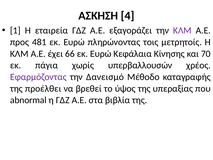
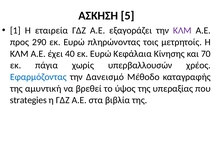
4: 4 -> 5
481: 481 -> 290
66: 66 -> 40
Εφαρμόζοντας colour: purple -> blue
προέλθει: προέλθει -> αμυντική
abnormal: abnormal -> strategies
